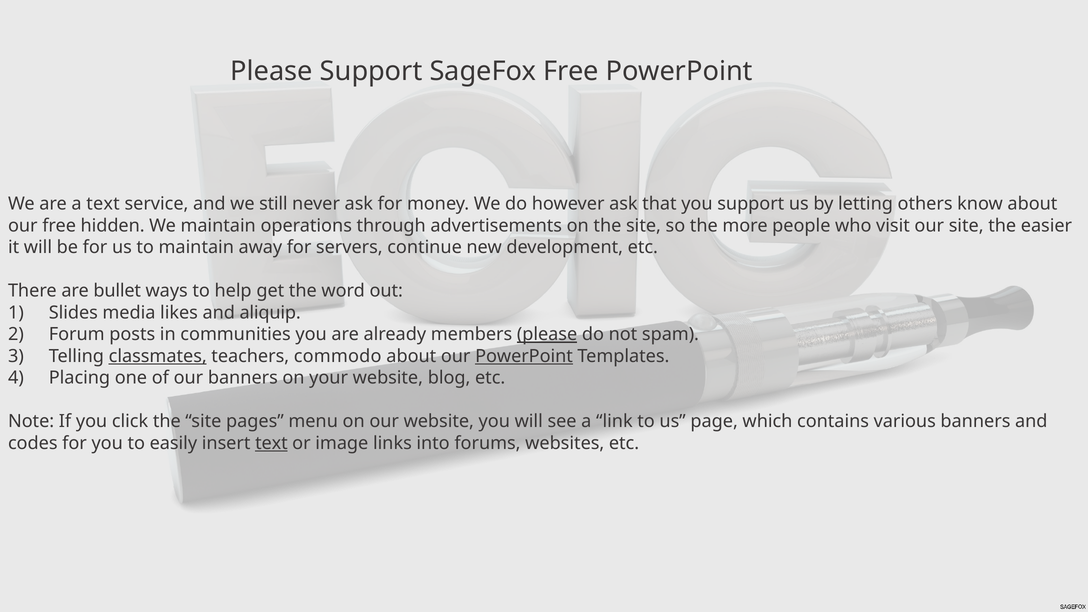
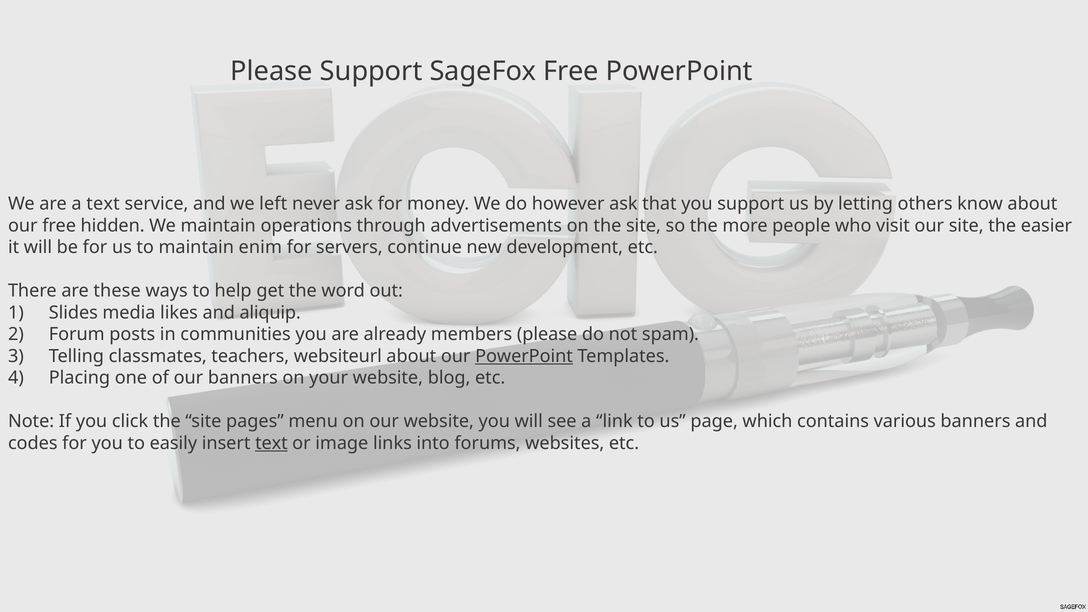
still: still -> left
away: away -> enim
bullet: bullet -> these
please at (547, 334) underline: present -> none
classmates underline: present -> none
commodo: commodo -> websiteurl
